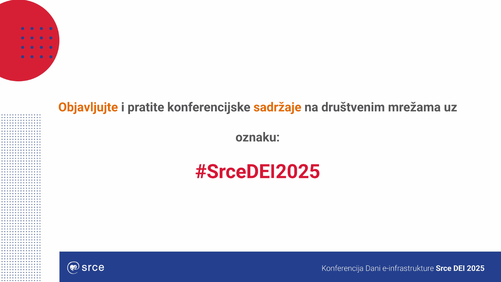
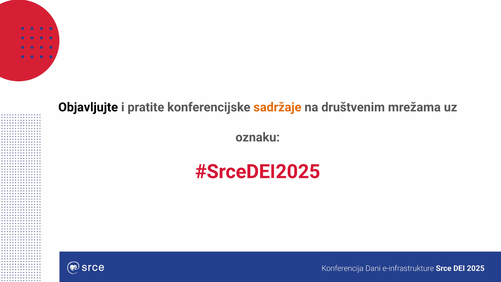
Objavljujte colour: orange -> black
